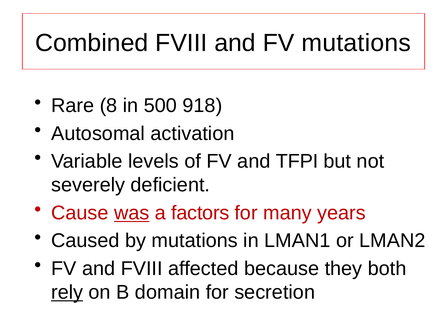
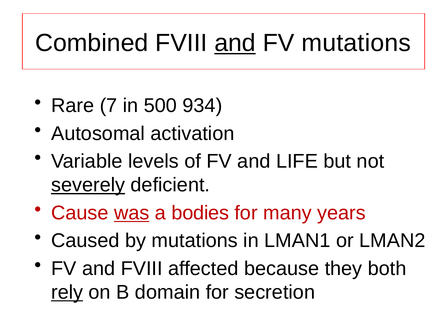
and at (235, 43) underline: none -> present
8: 8 -> 7
918: 918 -> 934
TFPI: TFPI -> LIFE
severely underline: none -> present
factors: factors -> bodies
